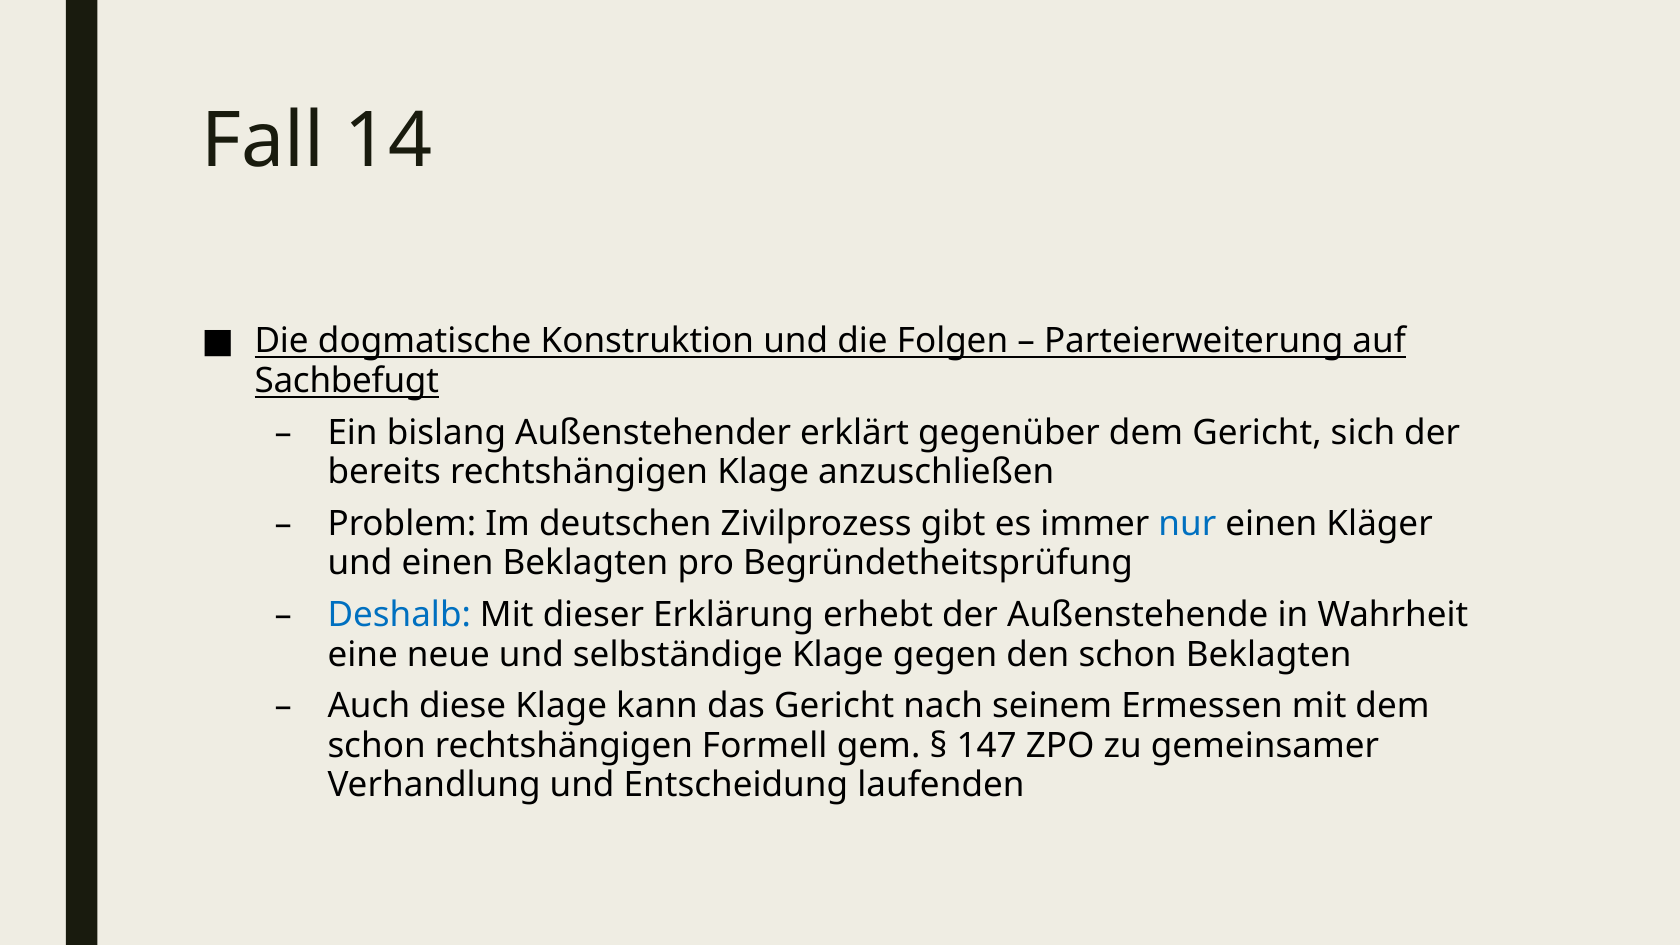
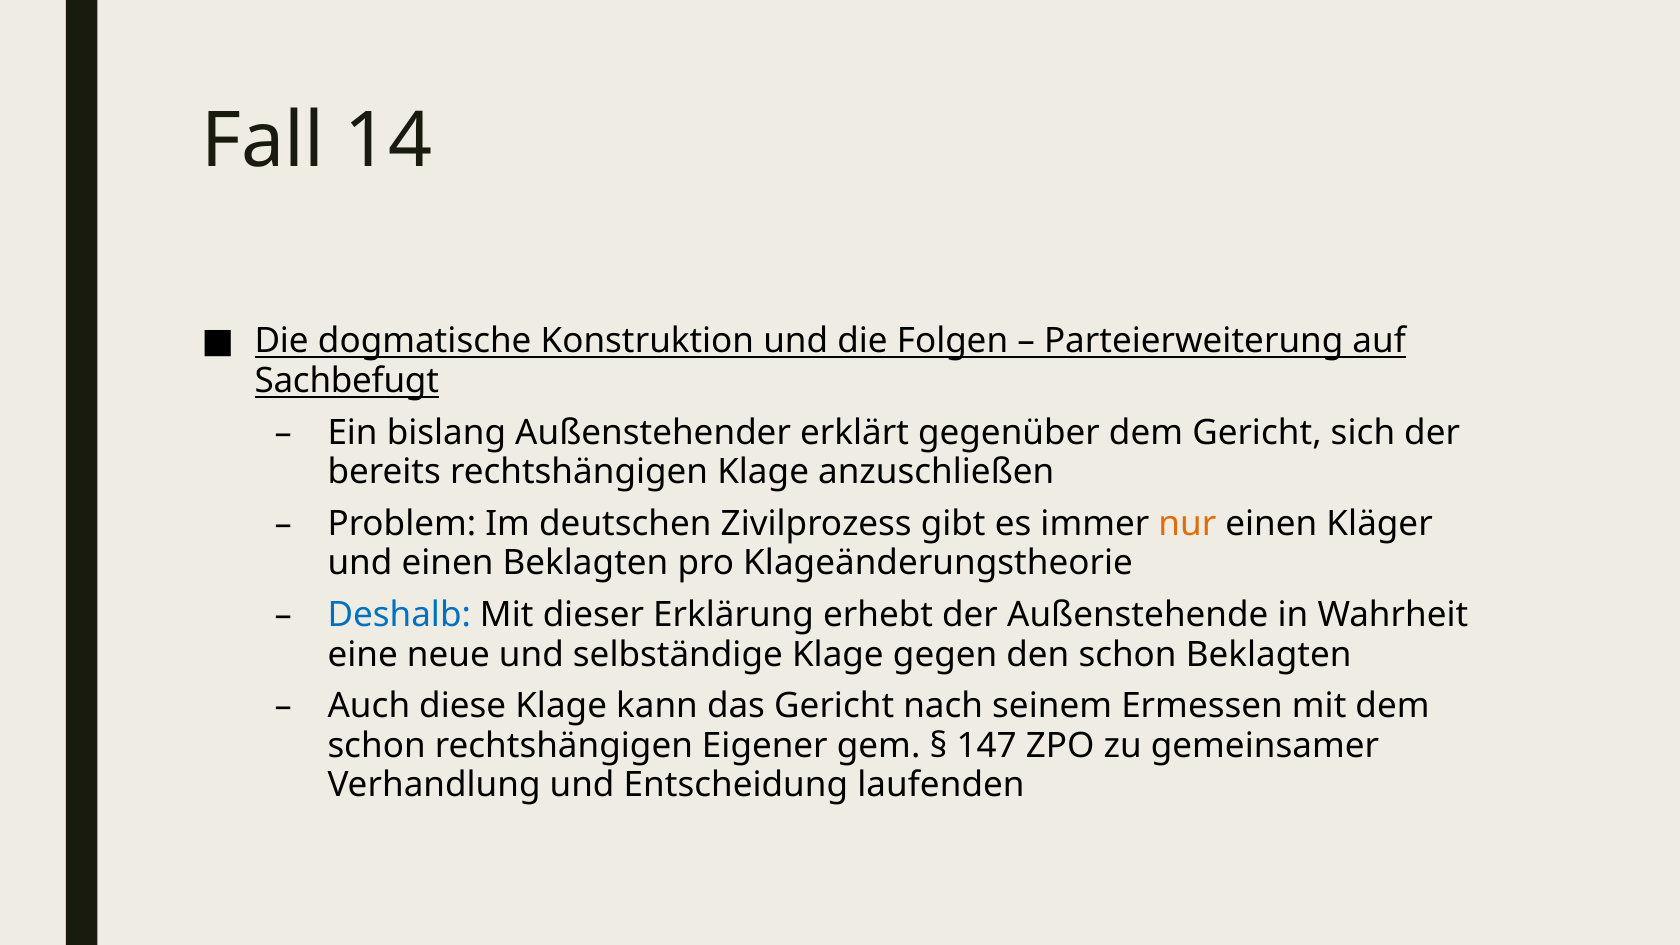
nur colour: blue -> orange
Begründetheitsprüfung: Begründetheitsprüfung -> Klageänderungstheorie
Formell: Formell -> Eigener
